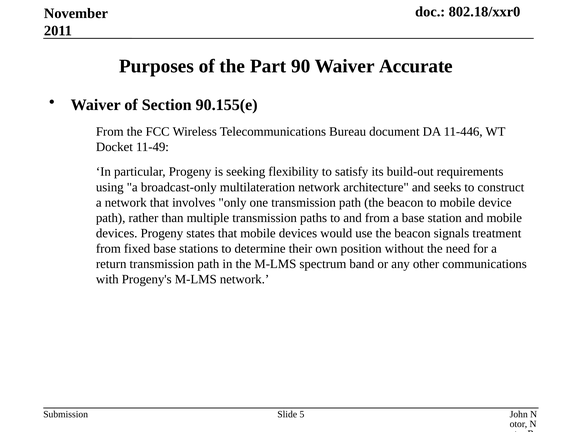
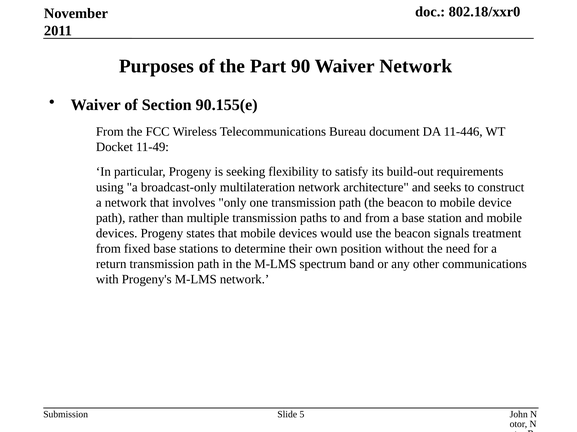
Waiver Accurate: Accurate -> Network
